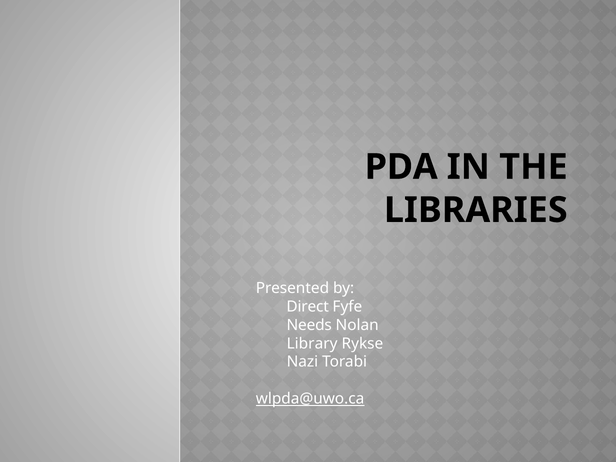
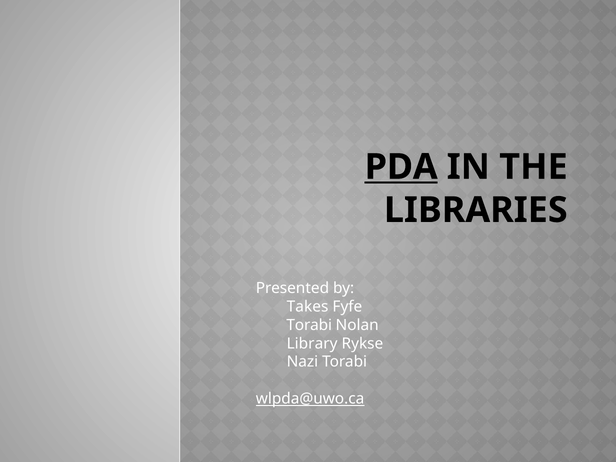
PDA underline: none -> present
Direct: Direct -> Takes
Needs at (309, 325): Needs -> Torabi
